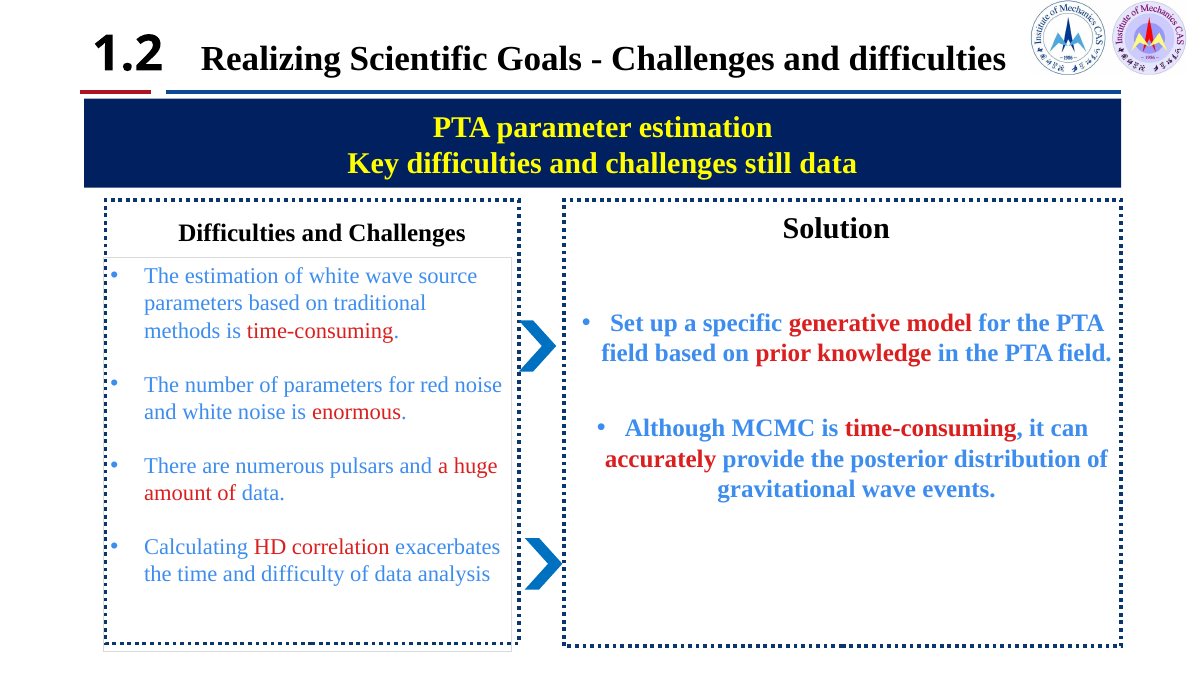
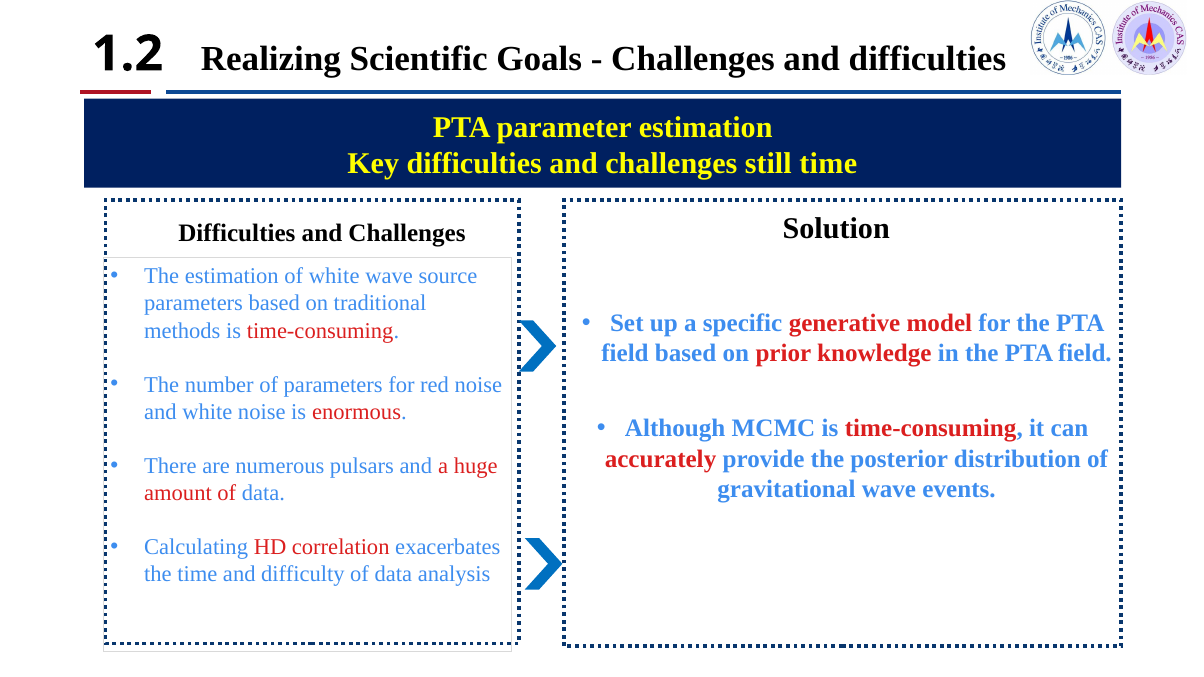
still data: data -> time
